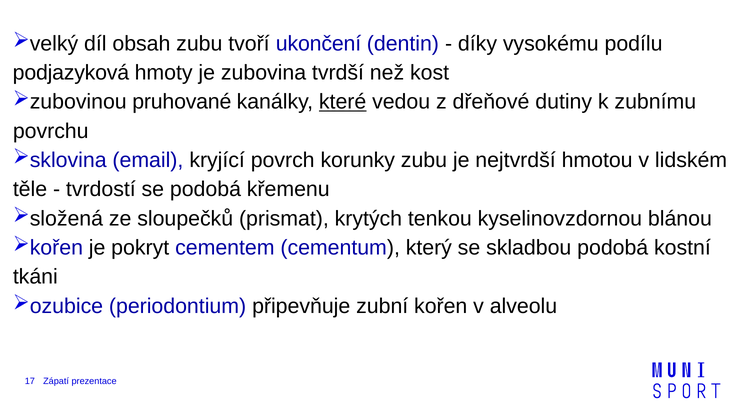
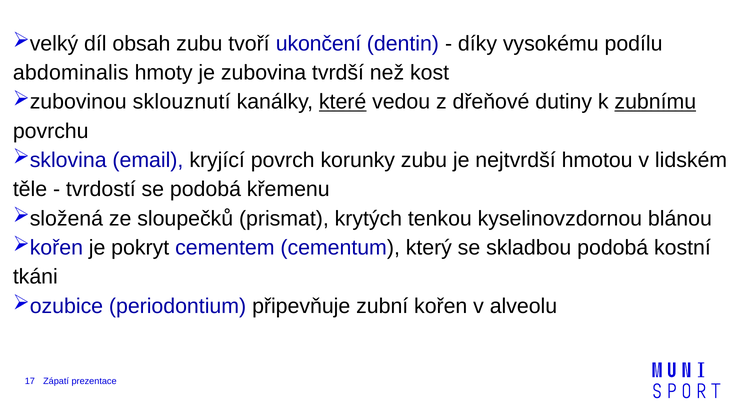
podjazyková: podjazyková -> abdominalis
pruhované: pruhované -> sklouznutí
zubnímu underline: none -> present
